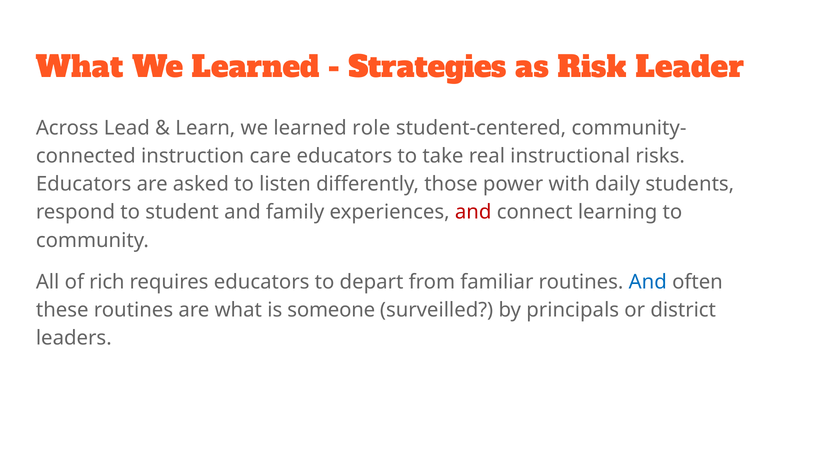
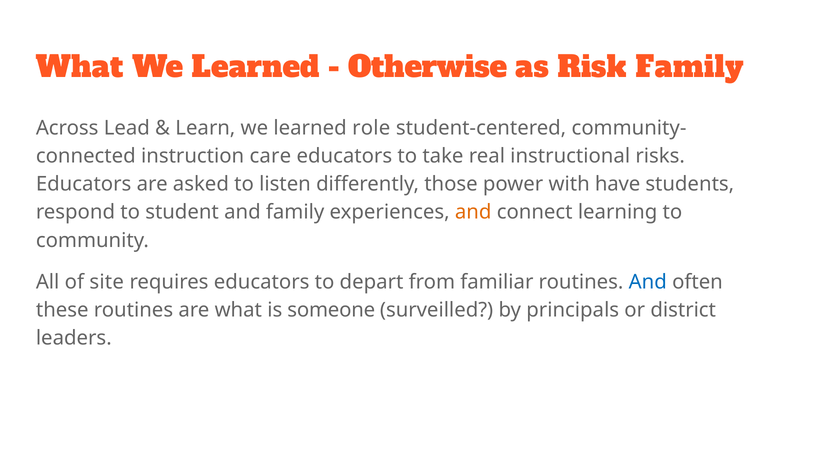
Strategies: Strategies -> Otherwise
Risk Leader: Leader -> Family
daily: daily -> have
and at (473, 212) colour: red -> orange
rich: rich -> site
